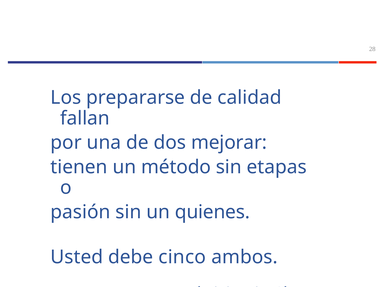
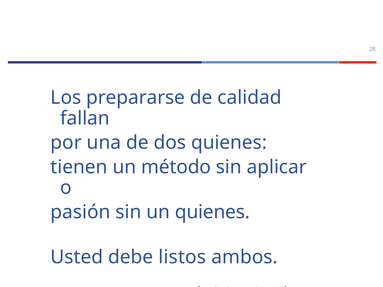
dos mejorar: mejorar -> quienes
etapas: etapas -> aplicar
cinco: cinco -> listos
